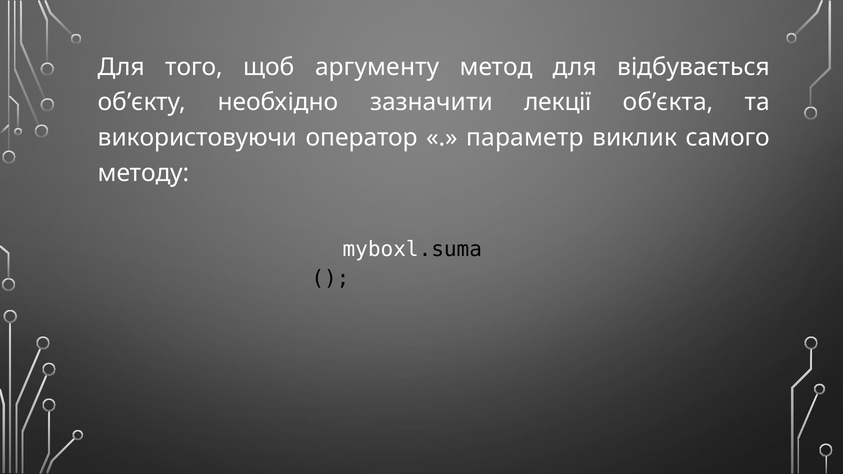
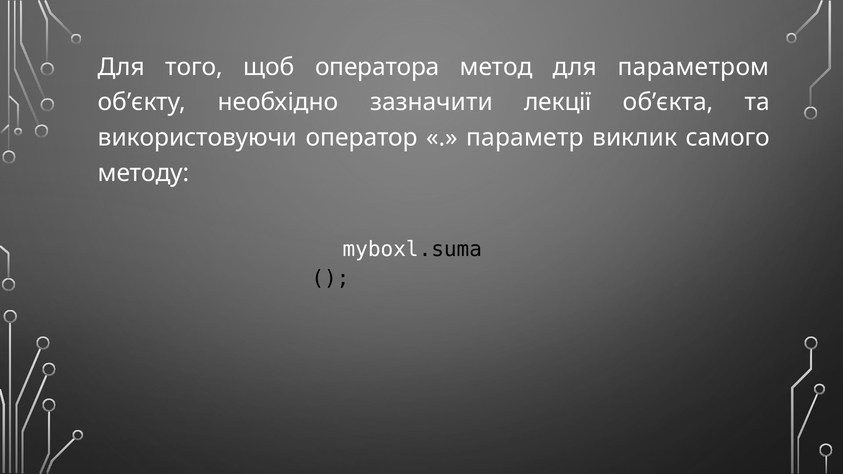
аргументу: аргументу -> оператора
відбувається: відбувається -> параметром
